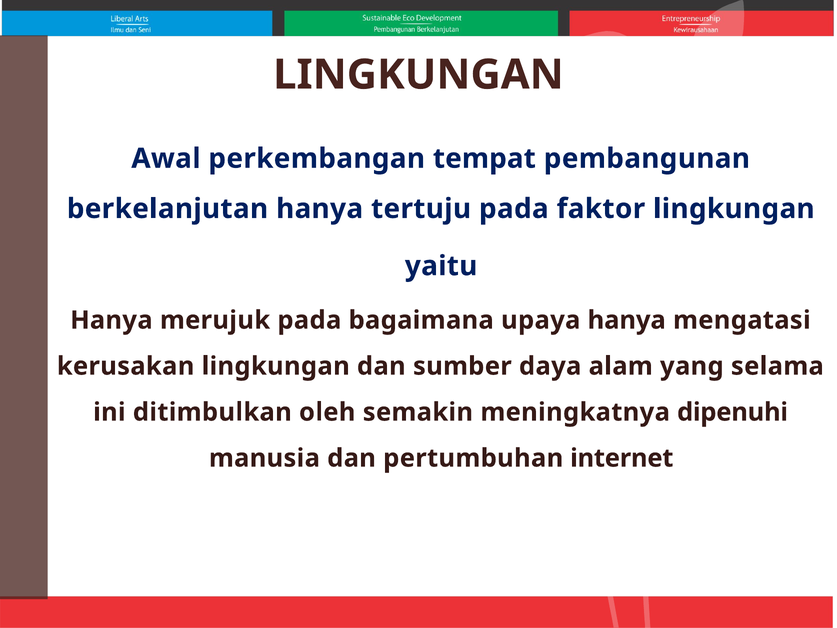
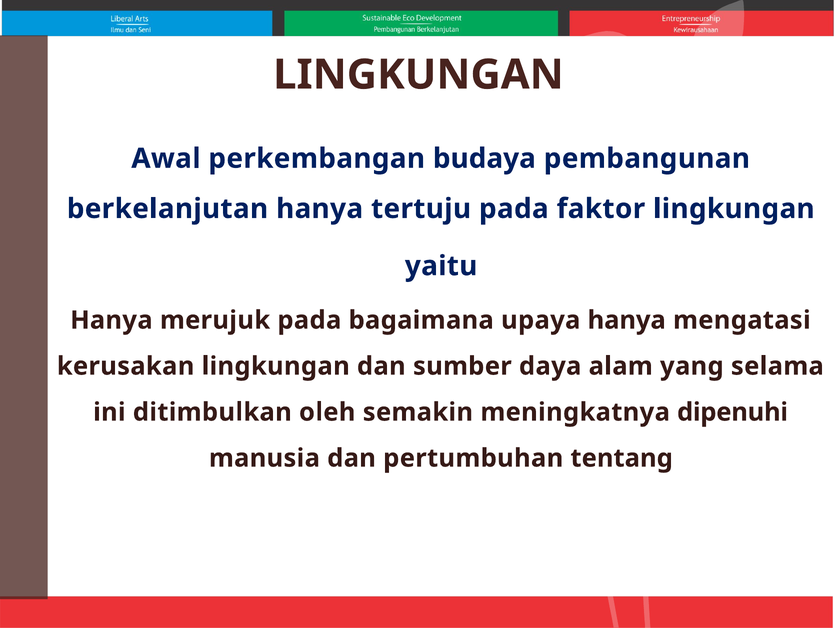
tempat: tempat -> budaya
internet: internet -> tentang
